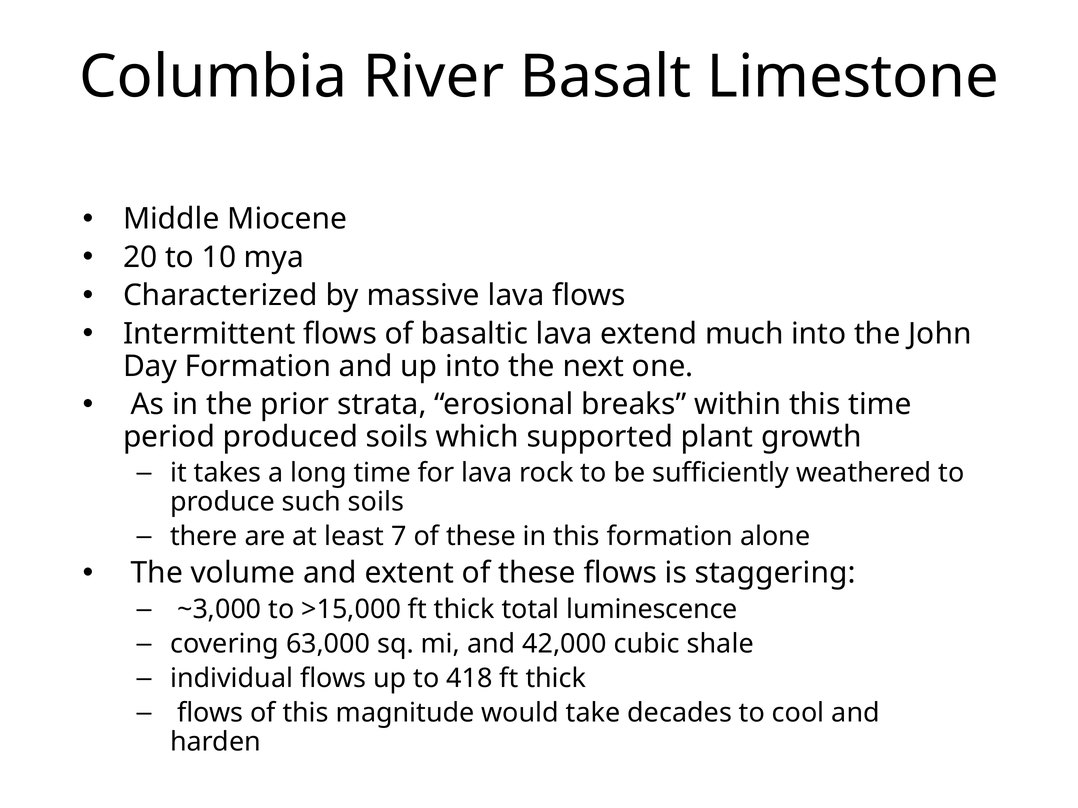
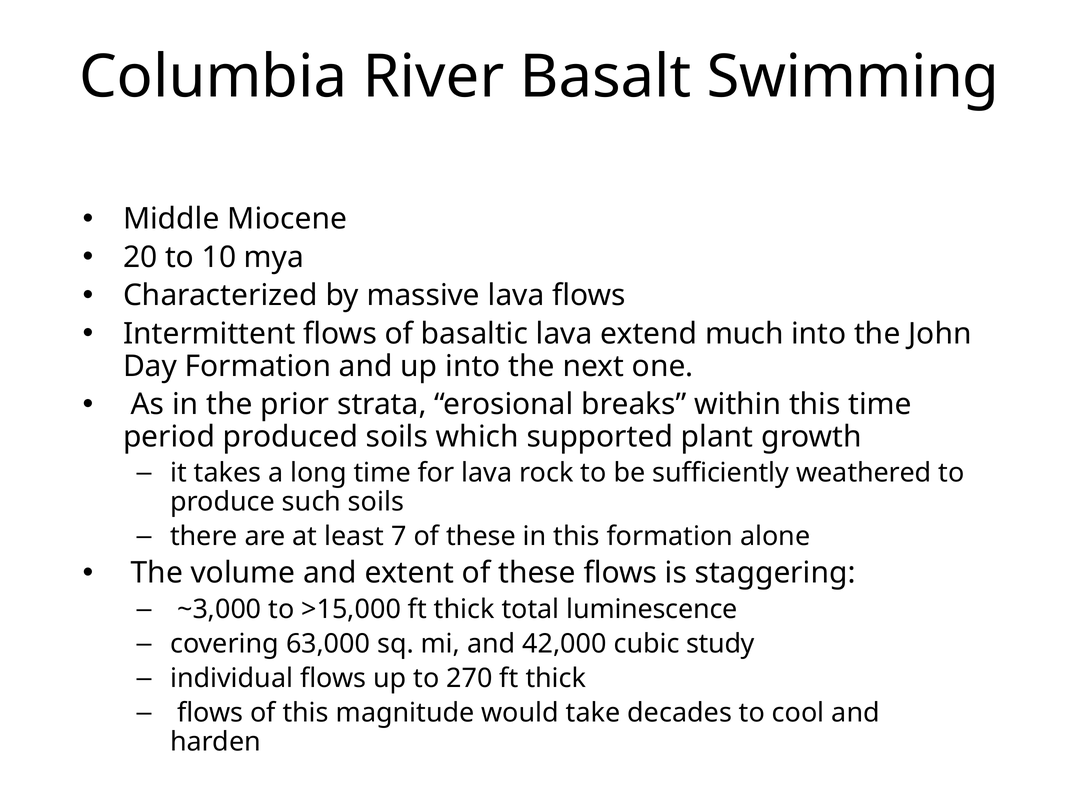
Limestone: Limestone -> Swimming
shale: shale -> study
418: 418 -> 270
